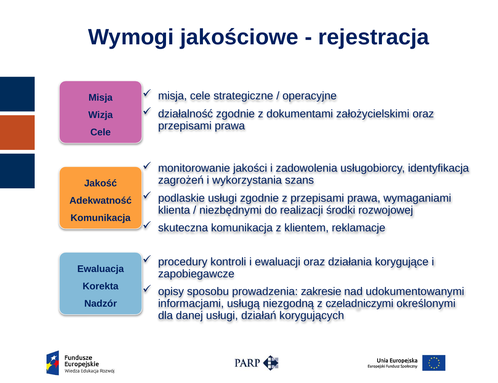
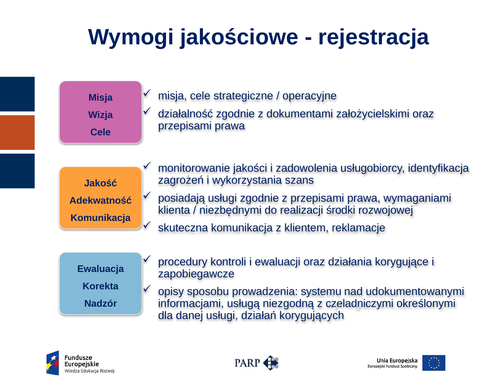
podlaskie: podlaskie -> posiadają
zakresie: zakresie -> systemu
